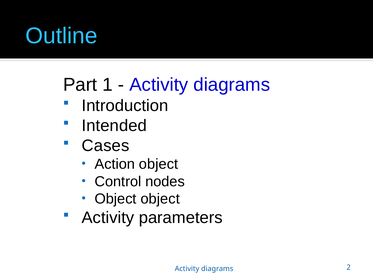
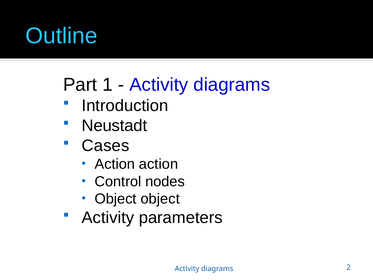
Intended: Intended -> Neustadt
Action object: object -> action
